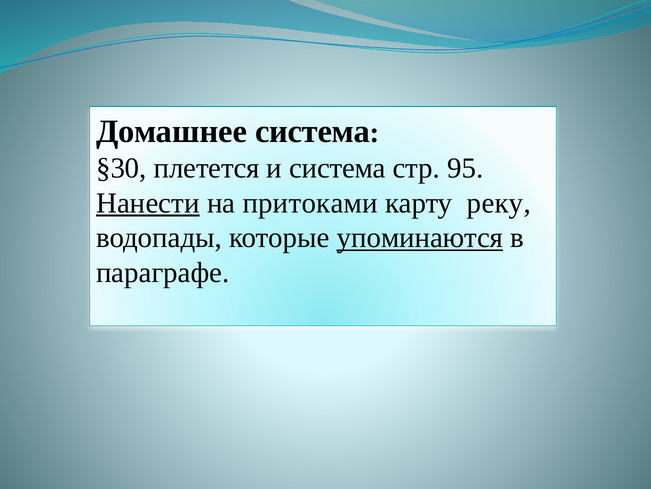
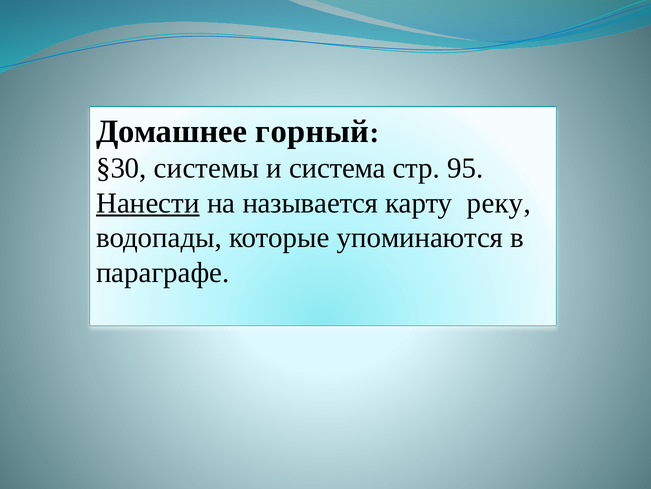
Домашнее система: система -> горный
плетется: плетется -> системы
притоками: притоками -> называется
упоминаются underline: present -> none
